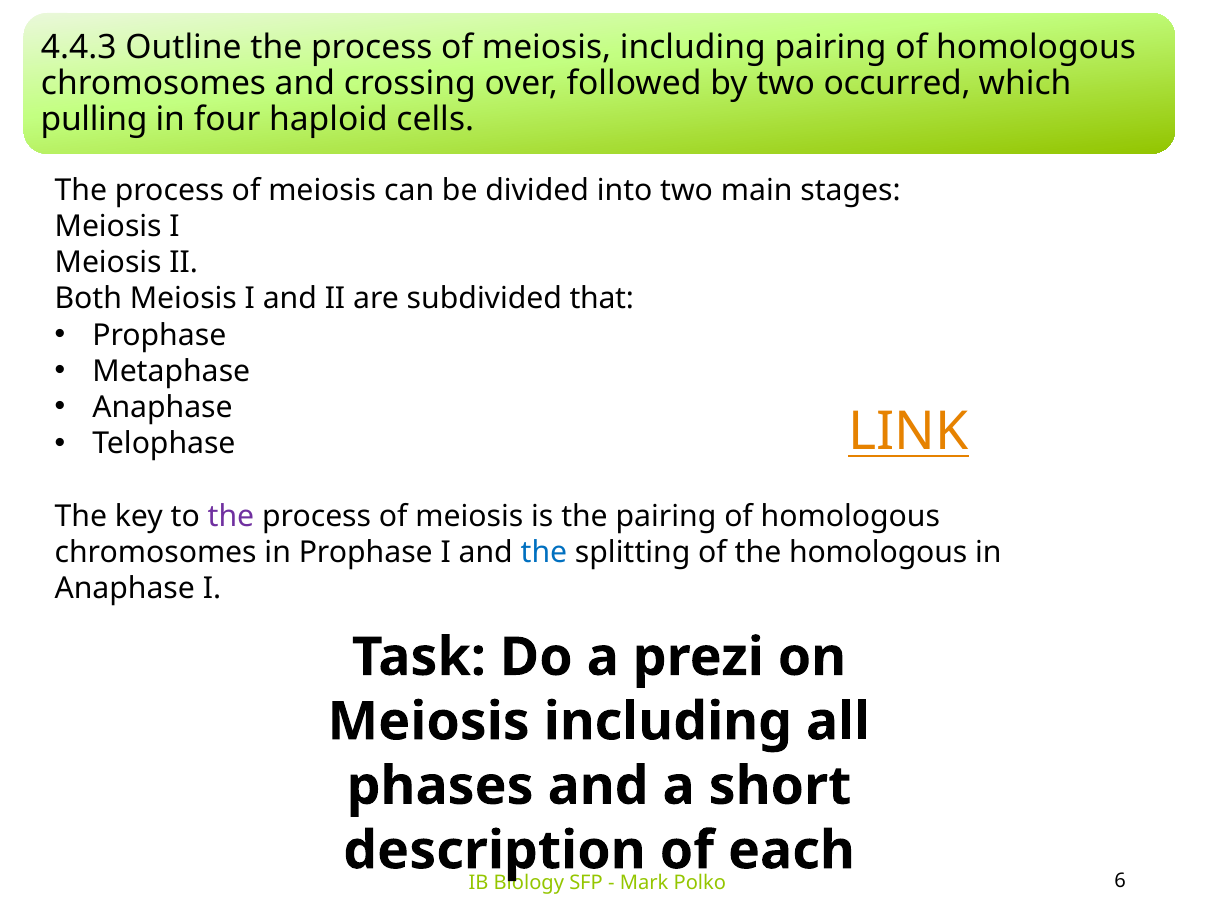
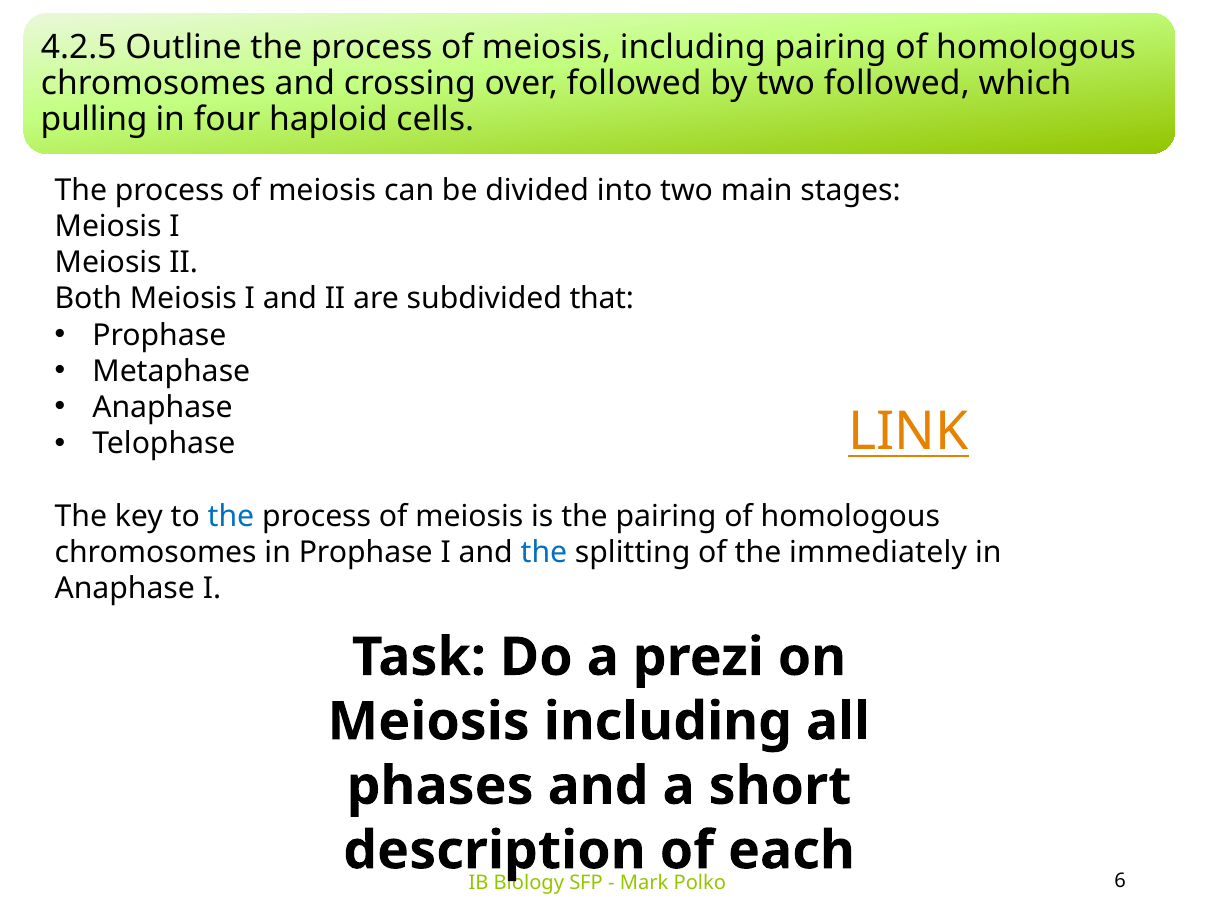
4.4.3: 4.4.3 -> 4.2.5
two occurred: occurred -> followed
the at (231, 516) colour: purple -> blue
the homologous: homologous -> immediately
